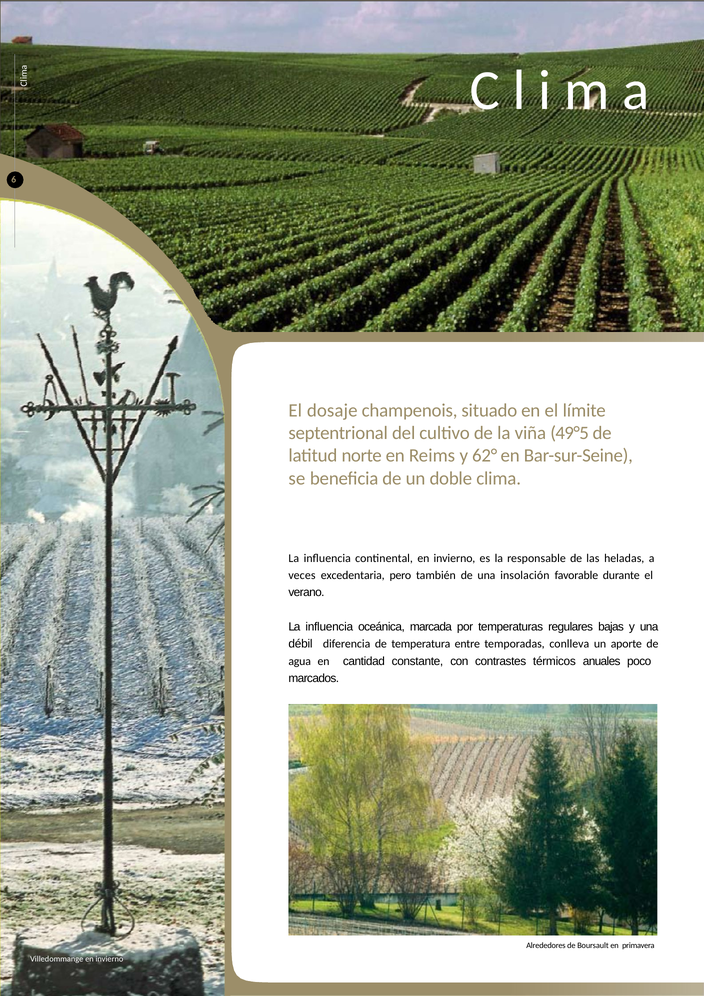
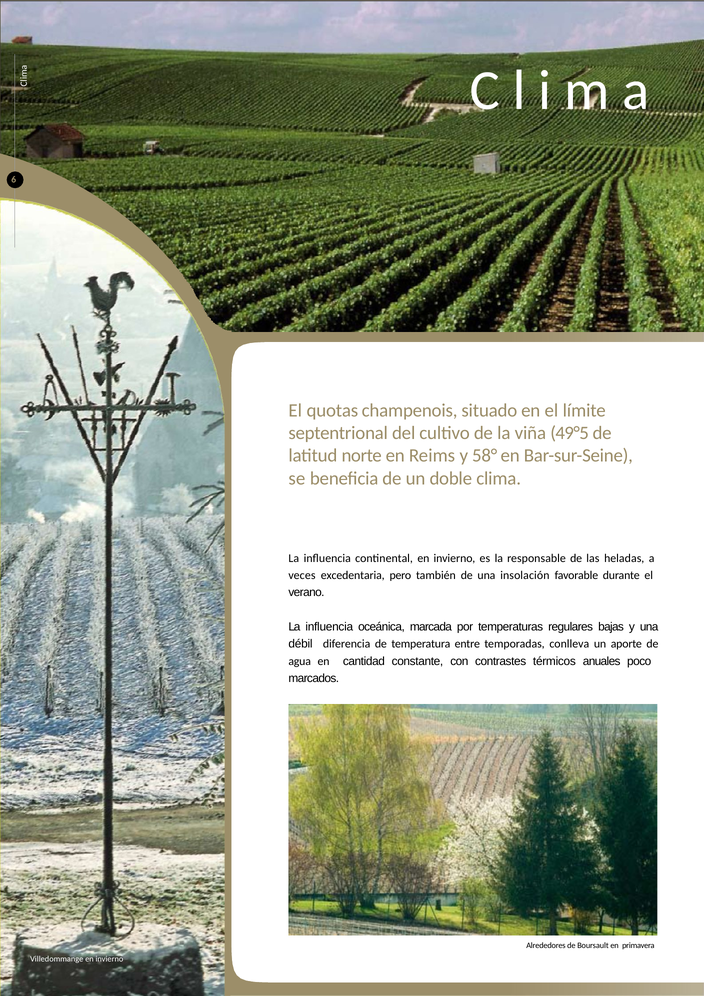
dosaje: dosaje -> quotas
62°: 62° -> 58°
